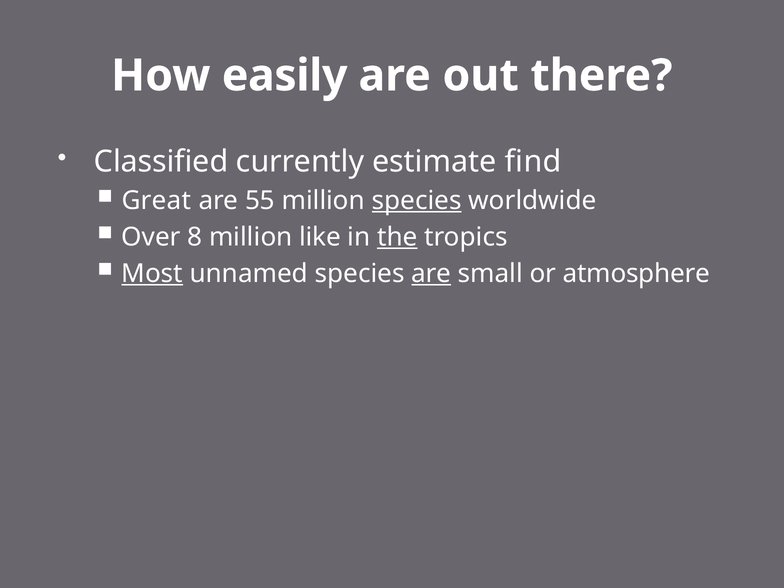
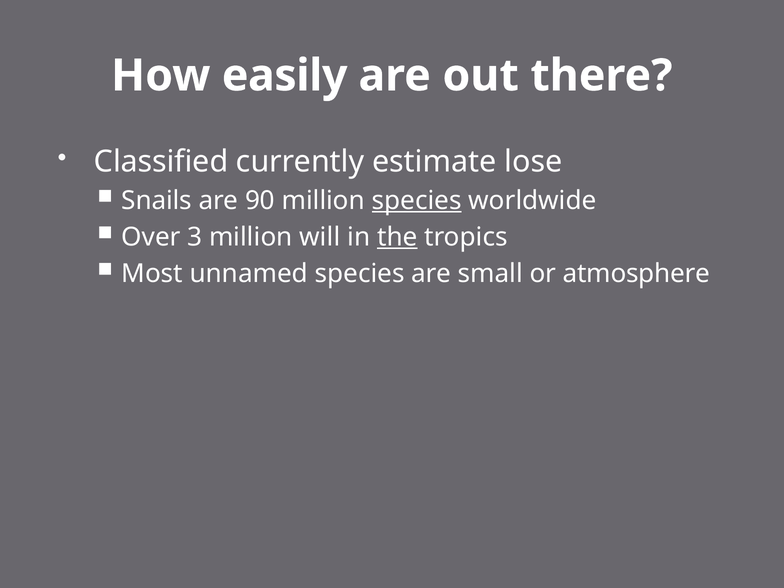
find: find -> lose
Great: Great -> Snails
55: 55 -> 90
8: 8 -> 3
like: like -> will
Most underline: present -> none
are at (431, 274) underline: present -> none
